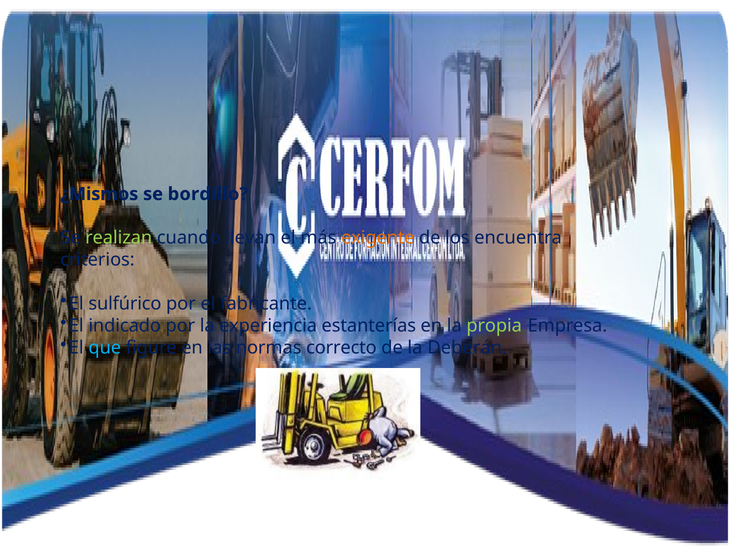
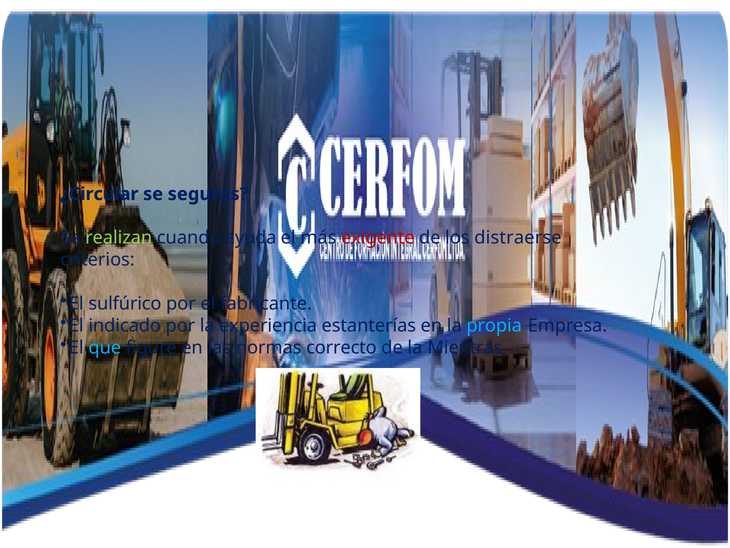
¿Mismos: ¿Mismos -> ¿Circular
bordillo: bordillo -> seguras
llevan: llevan -> ayuda
exigente colour: orange -> red
encuentra: encuentra -> distraerse
propia colour: light green -> light blue
Deberán: Deberán -> Mientras
